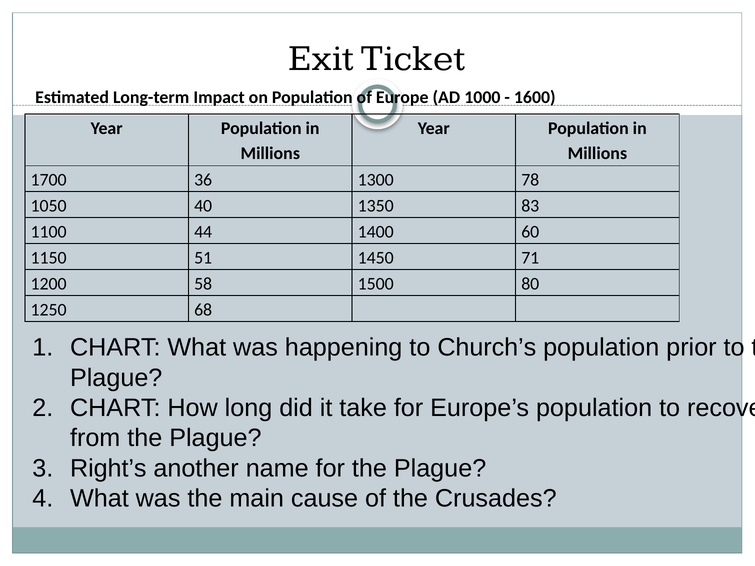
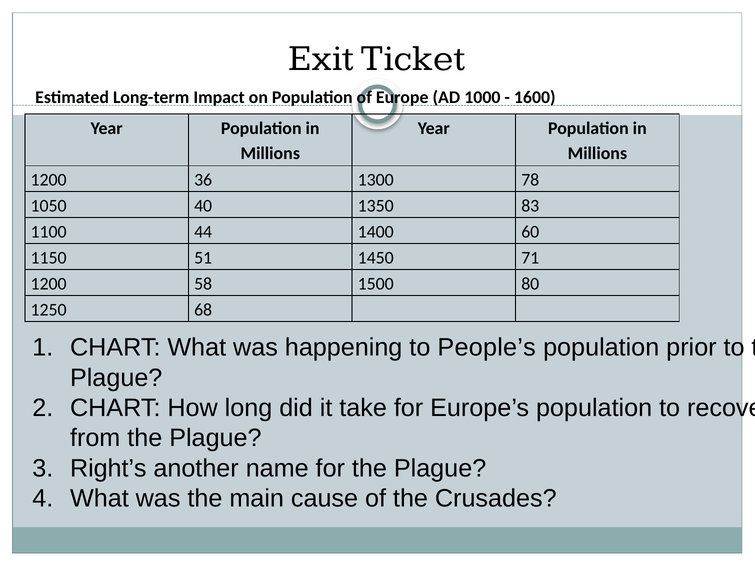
1700 at (49, 180): 1700 -> 1200
Church’s: Church’s -> People’s
